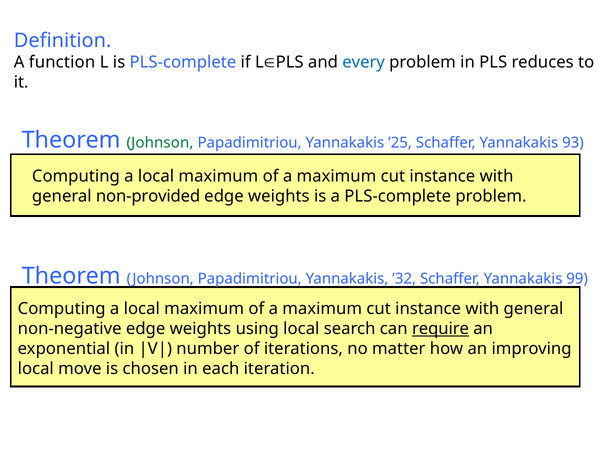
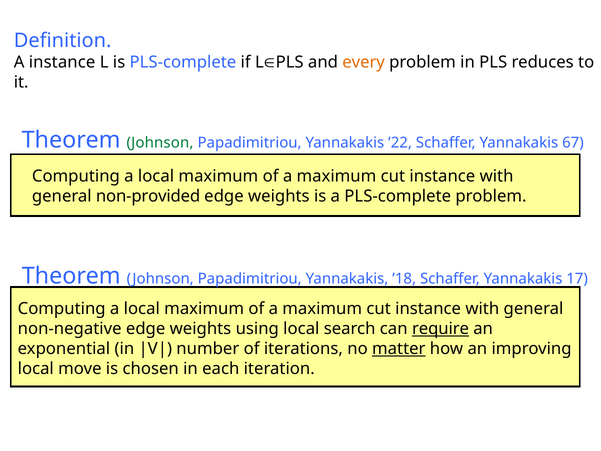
A function: function -> instance
every colour: blue -> orange
’25: ’25 -> ’22
93: 93 -> 67
’32: ’32 -> ’18
99: 99 -> 17
matter underline: none -> present
